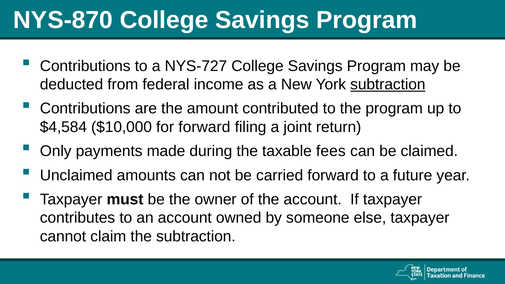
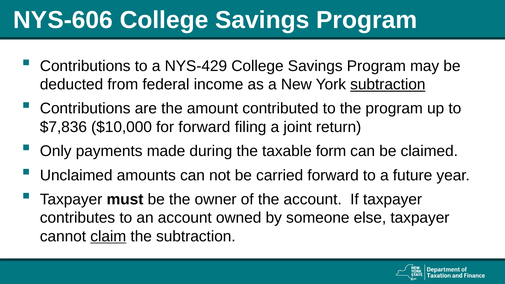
NYS-870: NYS-870 -> NYS-606
NYS-727: NYS-727 -> NYS-429
$4,584: $4,584 -> $7,836
fees: fees -> form
claim underline: none -> present
